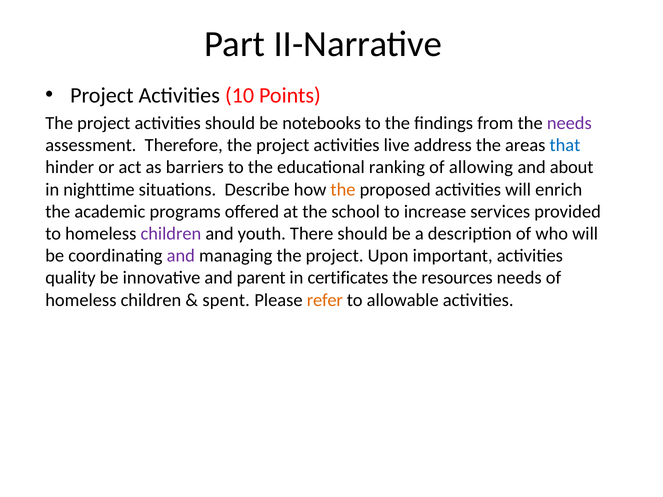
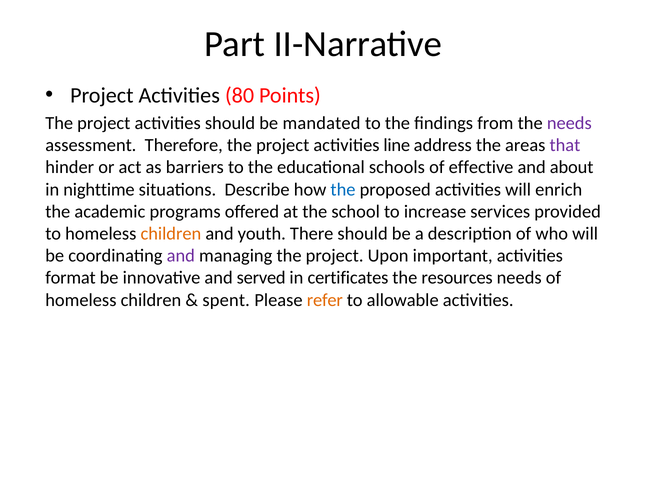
10: 10 -> 80
notebooks: notebooks -> mandated
live: live -> line
that colour: blue -> purple
ranking: ranking -> schools
allowing: allowing -> effective
the at (343, 190) colour: orange -> blue
children at (171, 234) colour: purple -> orange
quality: quality -> format
parent: parent -> served
